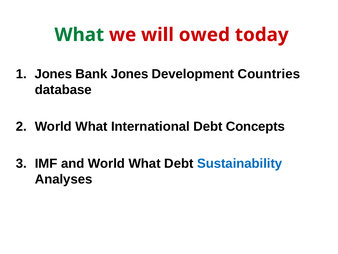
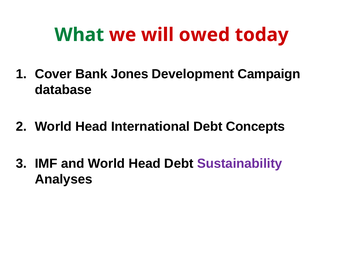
Jones at (53, 74): Jones -> Cover
Countries: Countries -> Campaign
What at (91, 126): What -> Head
and World What: What -> Head
Sustainability colour: blue -> purple
